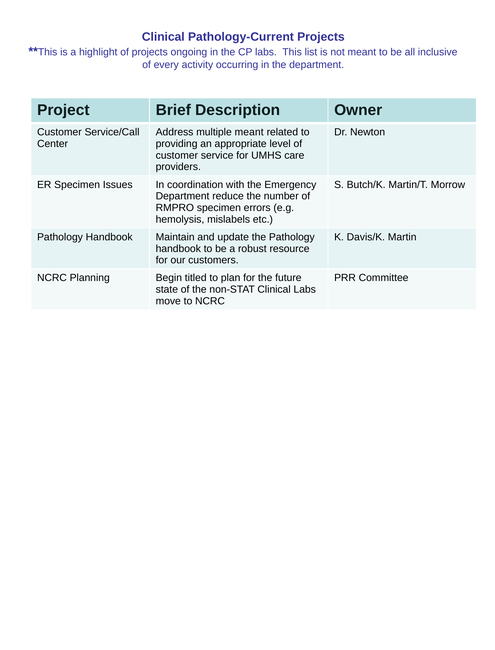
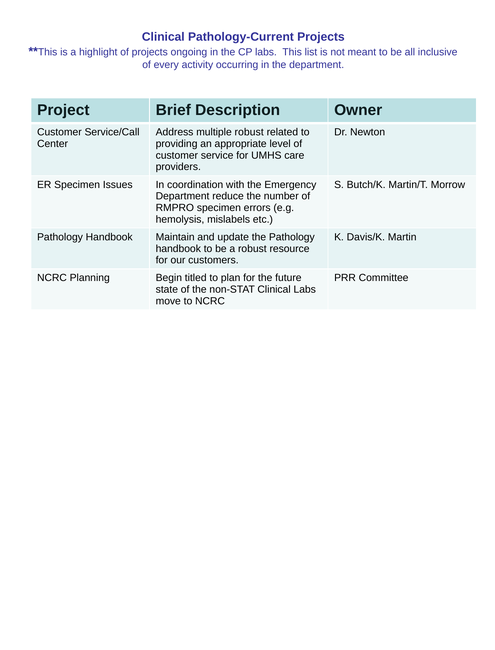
multiple meant: meant -> robust
